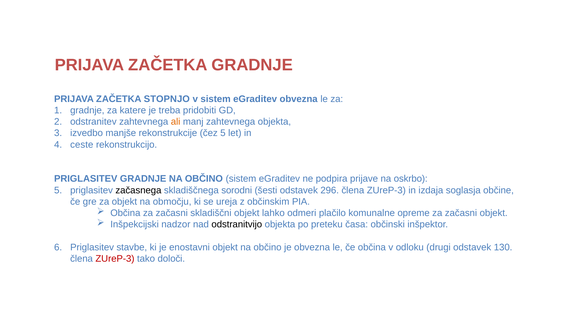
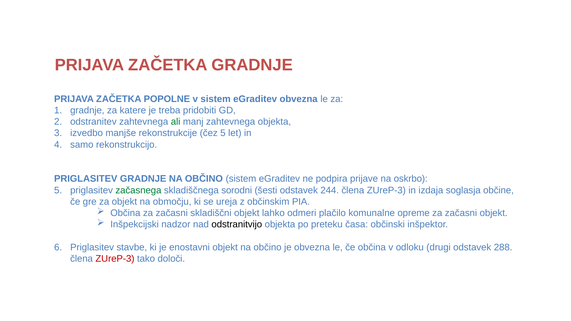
STOPNJO: STOPNJO -> POPOLNE
ali colour: orange -> green
ceste: ceste -> samo
začasnega colour: black -> green
296: 296 -> 244
130: 130 -> 288
